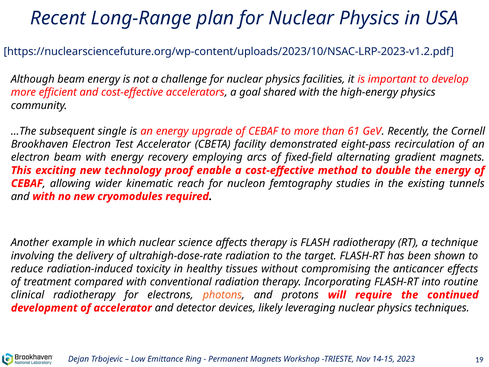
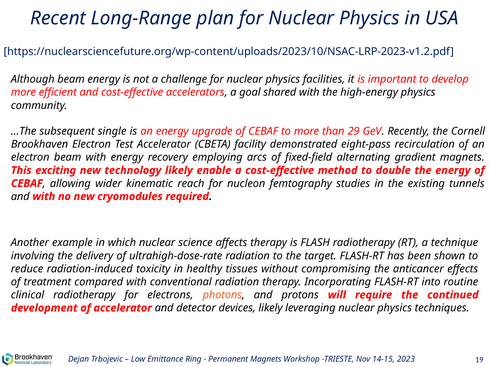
61: 61 -> 29
technology proof: proof -> likely
